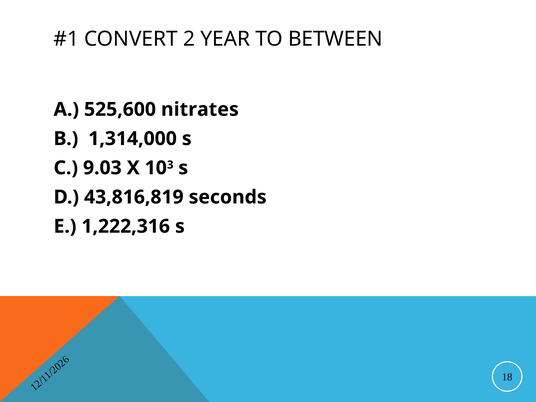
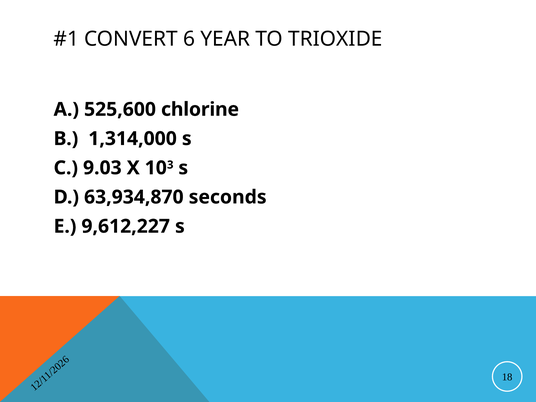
CONVERT 2: 2 -> 6
BETWEEN: BETWEEN -> TRIOXIDE
nitrates: nitrates -> chlorine
43,816,819: 43,816,819 -> 63,934,870
1,222,316: 1,222,316 -> 9,612,227
